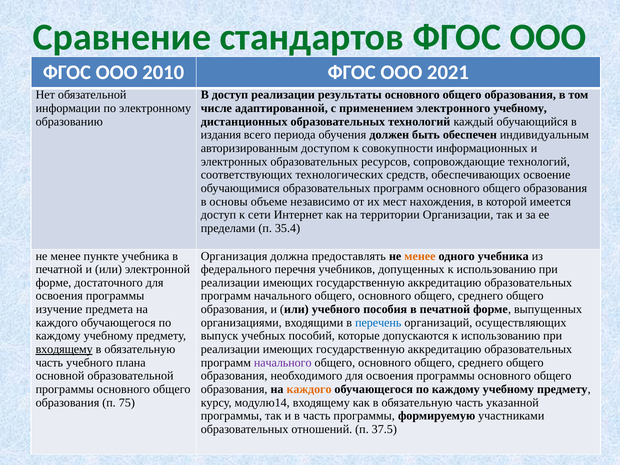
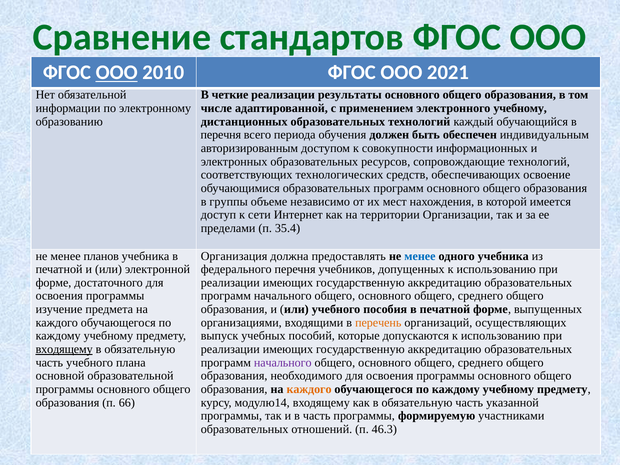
ООО at (117, 73) underline: none -> present
В доступ: доступ -> четкие
издания at (221, 135): издания -> перечня
основы: основы -> группы
пункте: пункте -> планов
менее at (420, 256) colour: orange -> blue
перечень colour: blue -> orange
75: 75 -> 66
37.5: 37.5 -> 46.3
